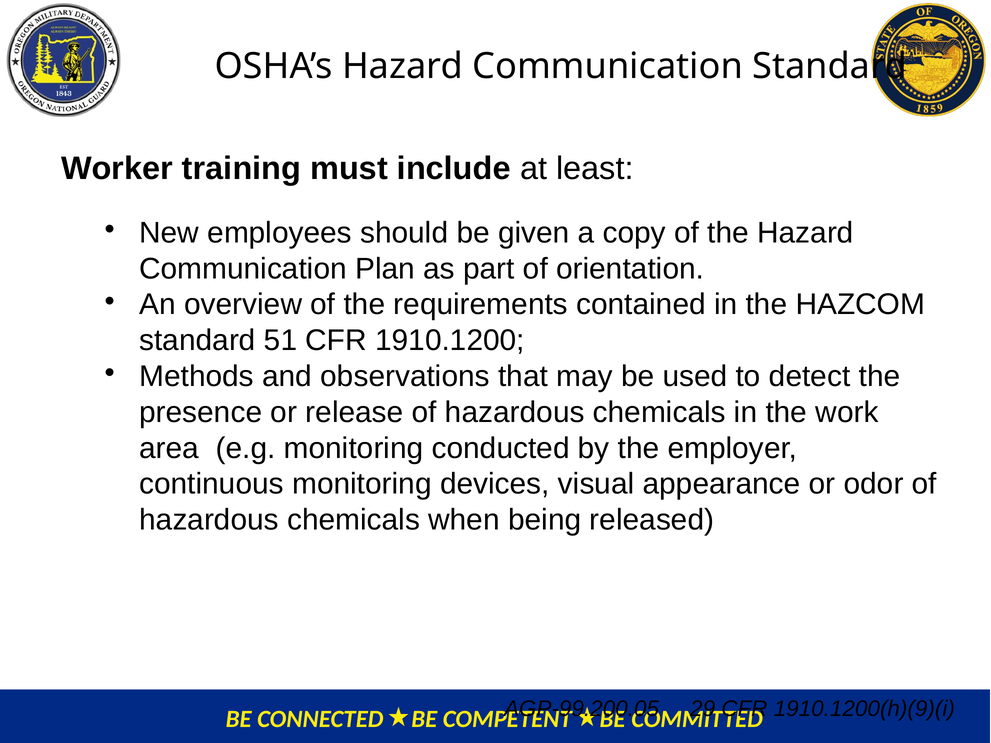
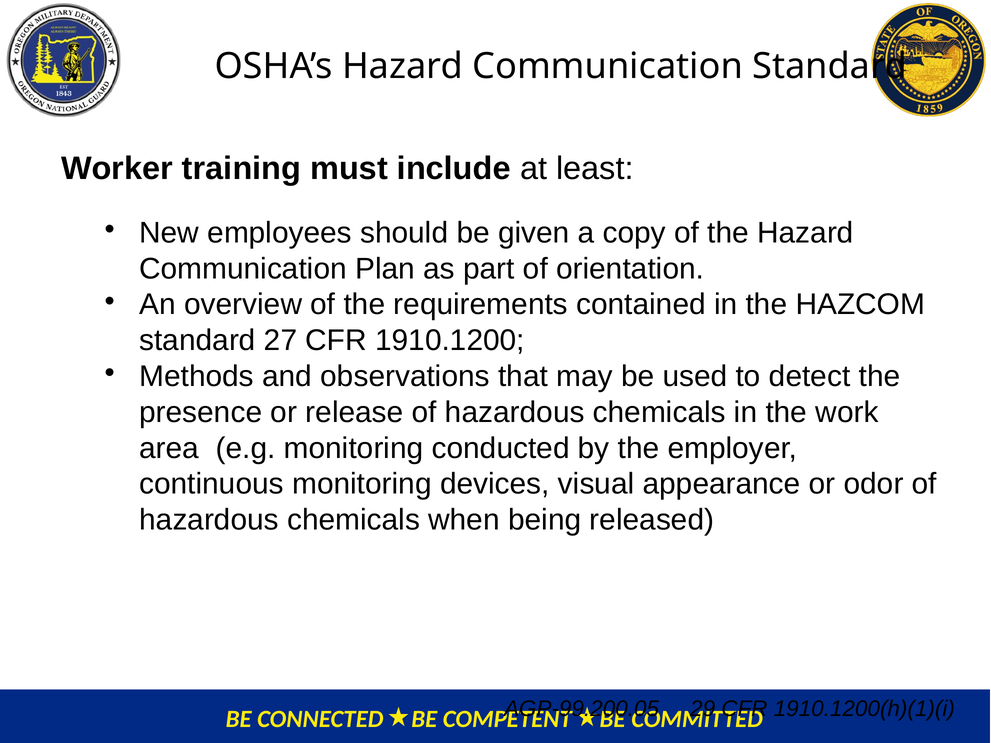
51: 51 -> 27
1910.1200(h)(9)(i: 1910.1200(h)(9)(i -> 1910.1200(h)(1)(i
